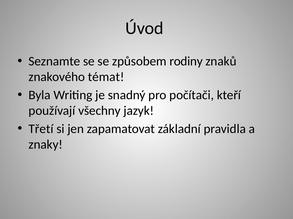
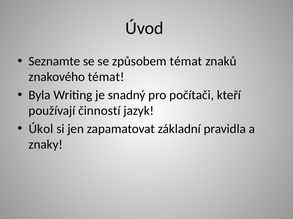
způsobem rodiny: rodiny -> témat
všechny: všechny -> činností
Třetí: Třetí -> Úkol
